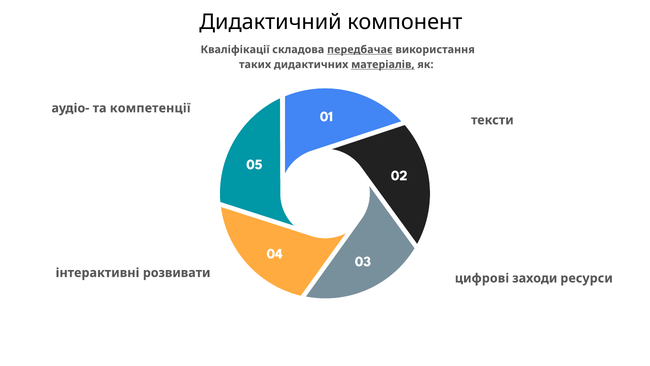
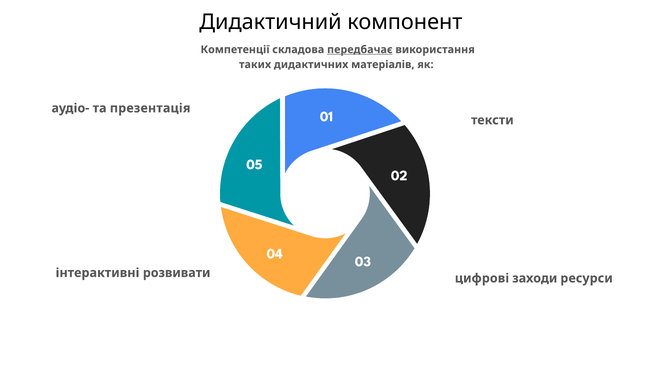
Кваліфікації: Кваліфікації -> Компетенції
матеріалів underline: present -> none
компетенції: компетенції -> презентація
